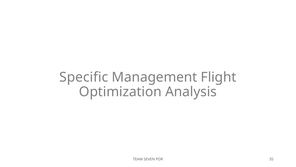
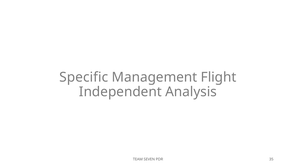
Optimization: Optimization -> Independent
